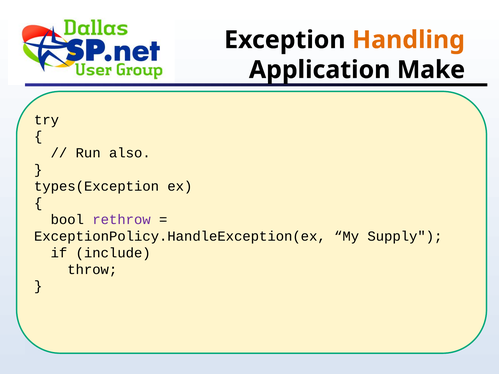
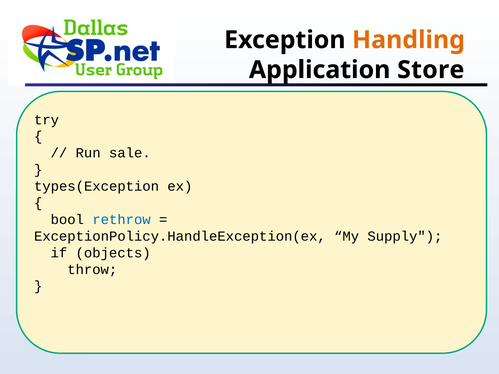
Make: Make -> Store
also: also -> sale
rethrow colour: purple -> blue
include: include -> objects
